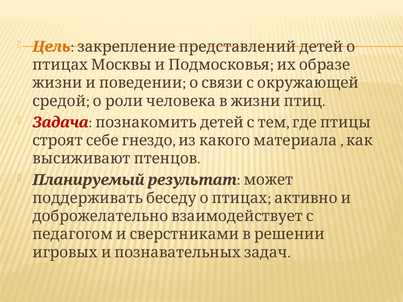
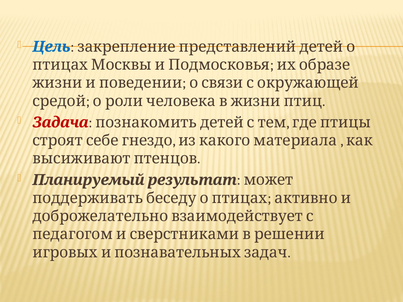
Цель colour: orange -> blue
